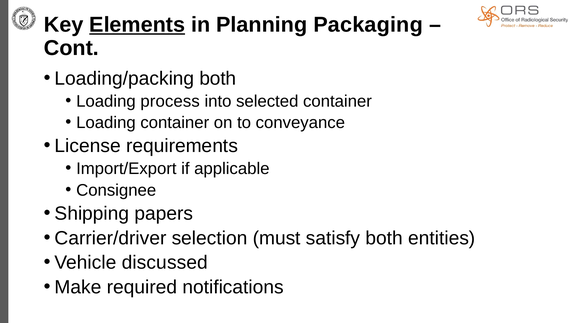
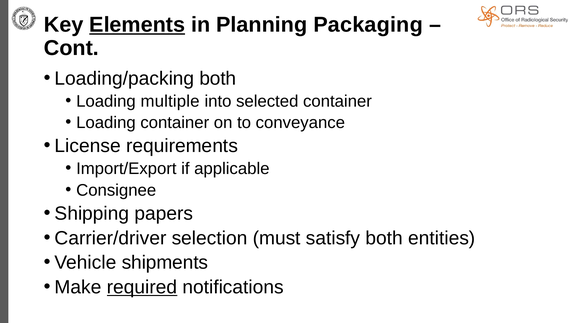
process: process -> multiple
discussed: discussed -> shipments
required underline: none -> present
